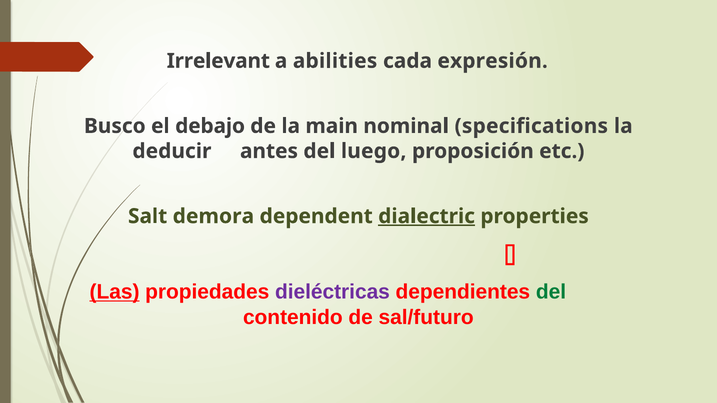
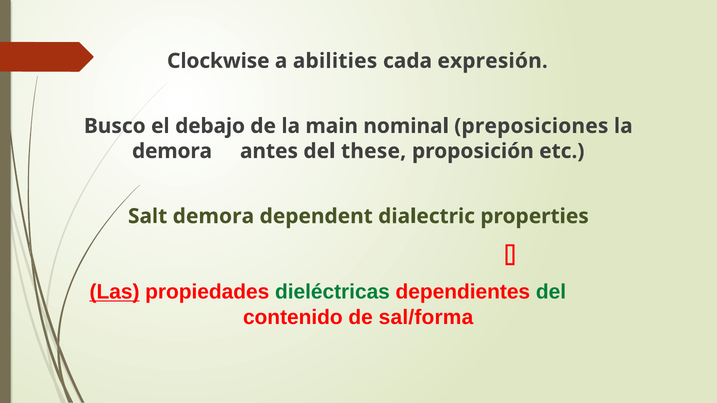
Irrelevant: Irrelevant -> Clockwise
specifications: specifications -> preposiciones
deducir at (172, 151): deducir -> demora
luego: luego -> these
dialectric underline: present -> none
dieléctricas colour: purple -> green
sal/futuro: sal/futuro -> sal/forma
